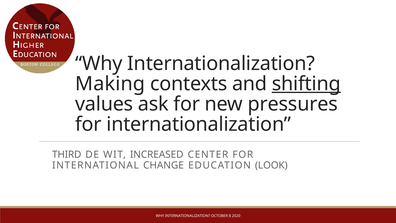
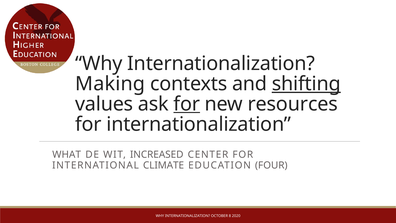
for at (187, 104) underline: none -> present
pressures: pressures -> resources
THIRD: THIRD -> WHAT
CHANGE: CHANGE -> CLIMATE
LOOK: LOOK -> FOUR
